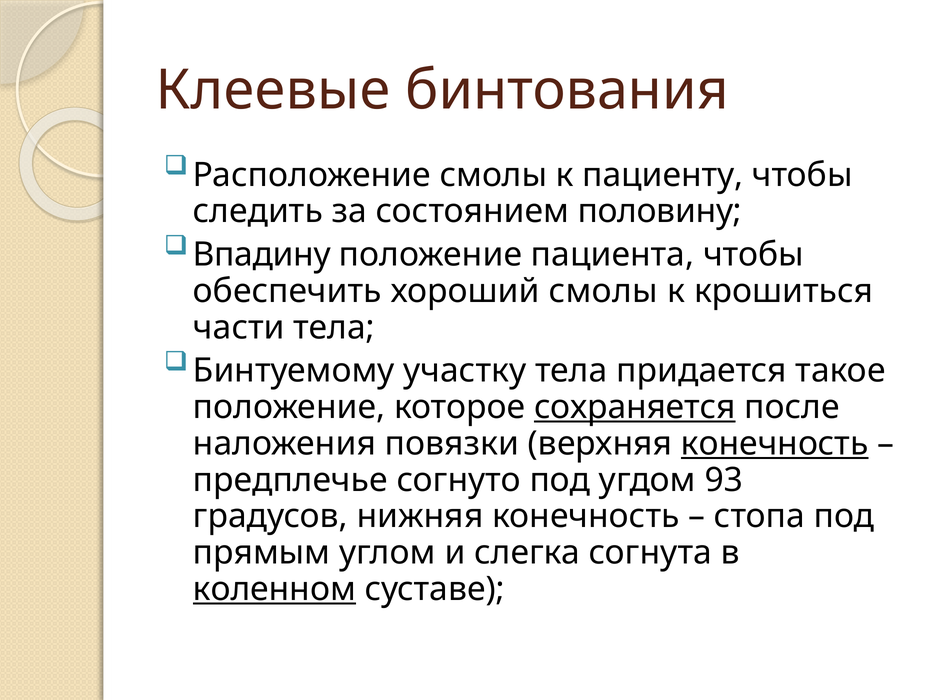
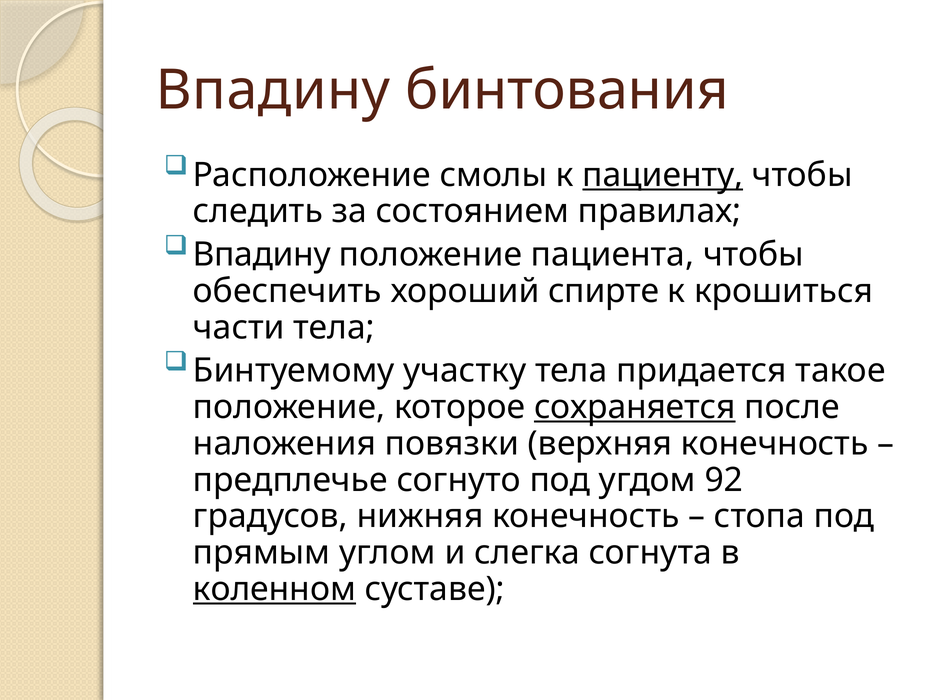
Клеевые at (273, 90): Клеевые -> Впадину
пациенту underline: none -> present
половину: половину -> правилах
хороший смолы: смолы -> спирте
конечность at (775, 443) underline: present -> none
93: 93 -> 92
